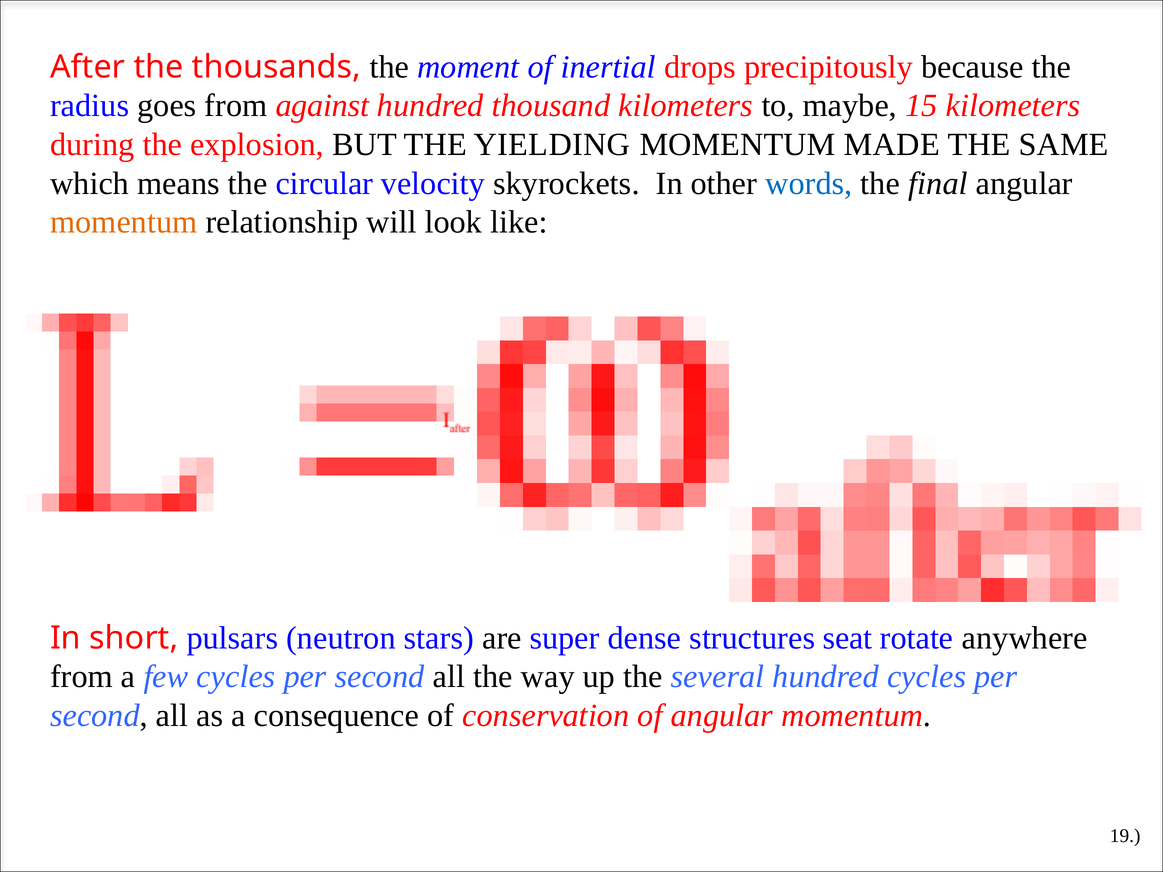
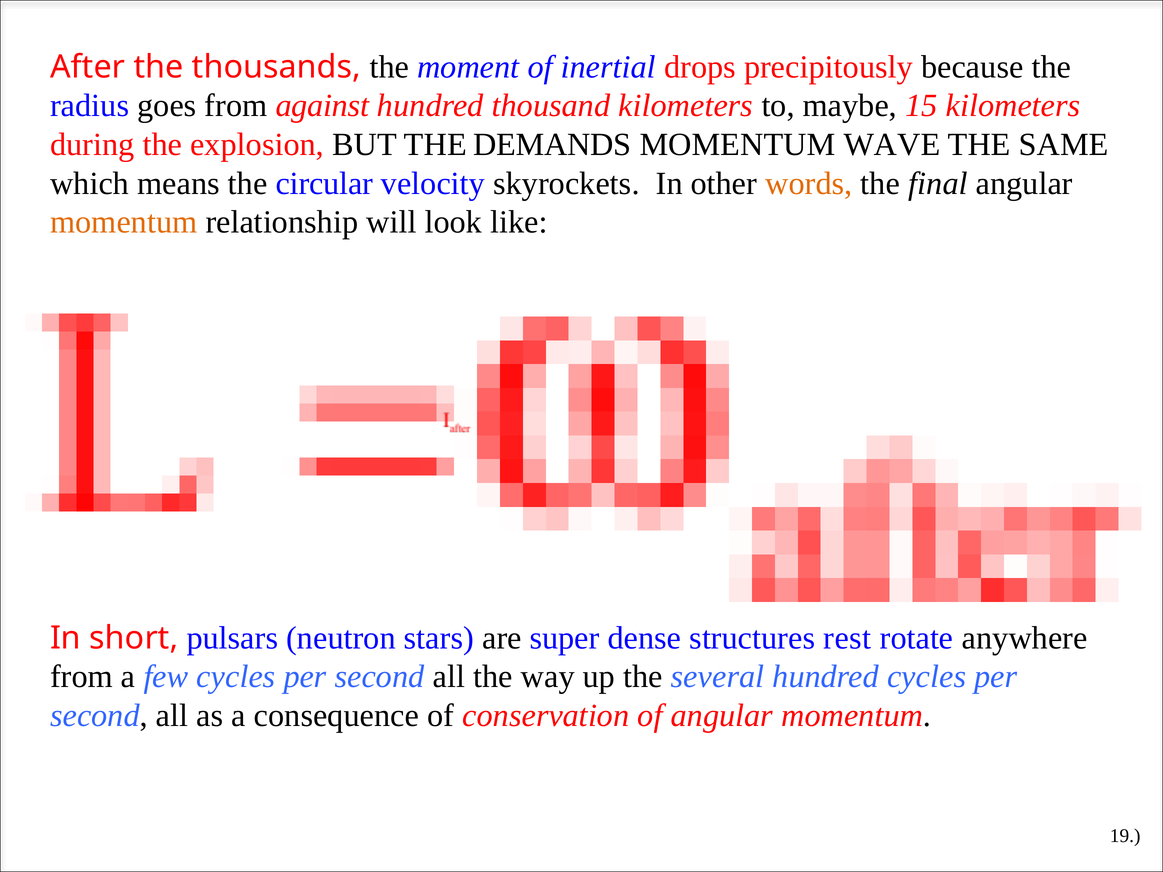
YIELDING: YIELDING -> DEMANDS
MADE: MADE -> WAVE
words colour: blue -> orange
seat: seat -> rest
